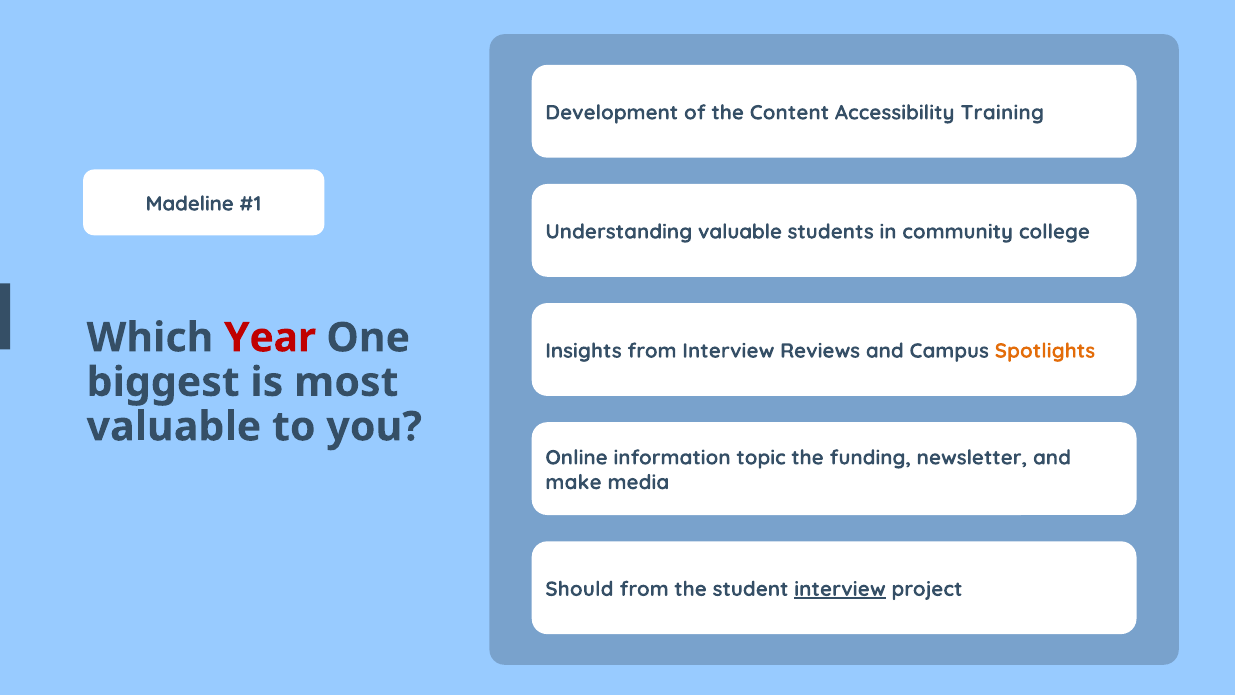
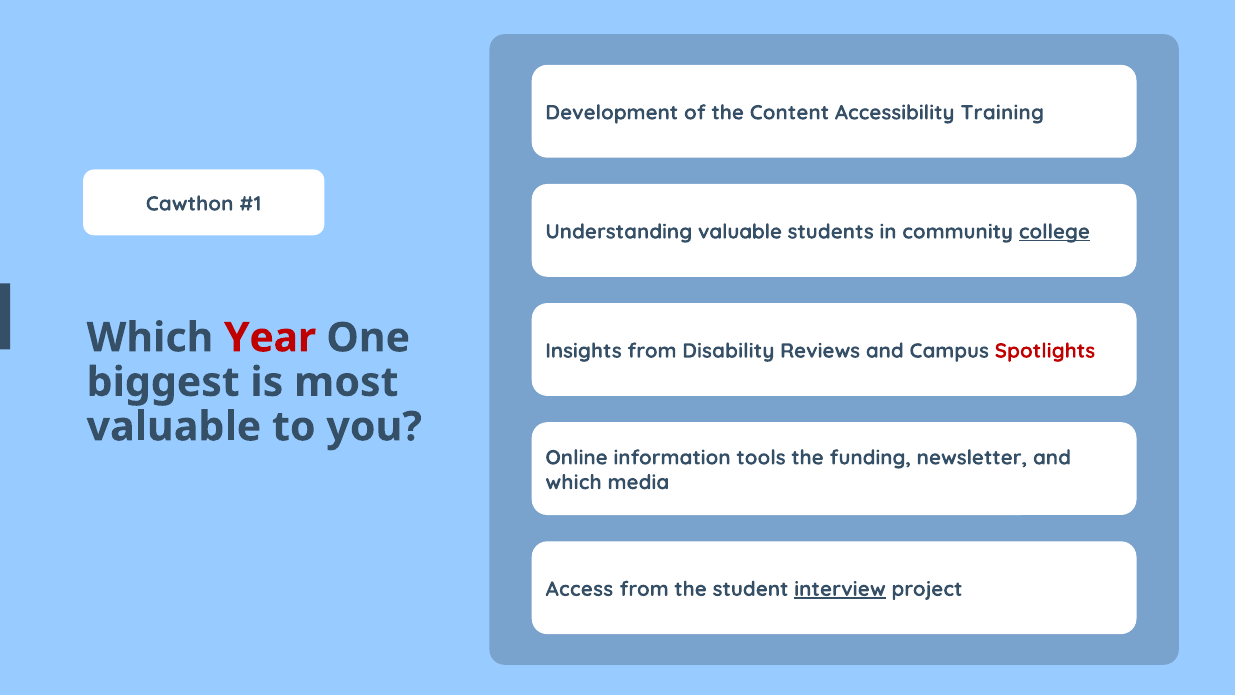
Madeline: Madeline -> Cawthon
college underline: none -> present
from Interview: Interview -> Disability
Spotlights colour: orange -> red
topic: topic -> tools
make at (574, 482): make -> which
Should: Should -> Access
